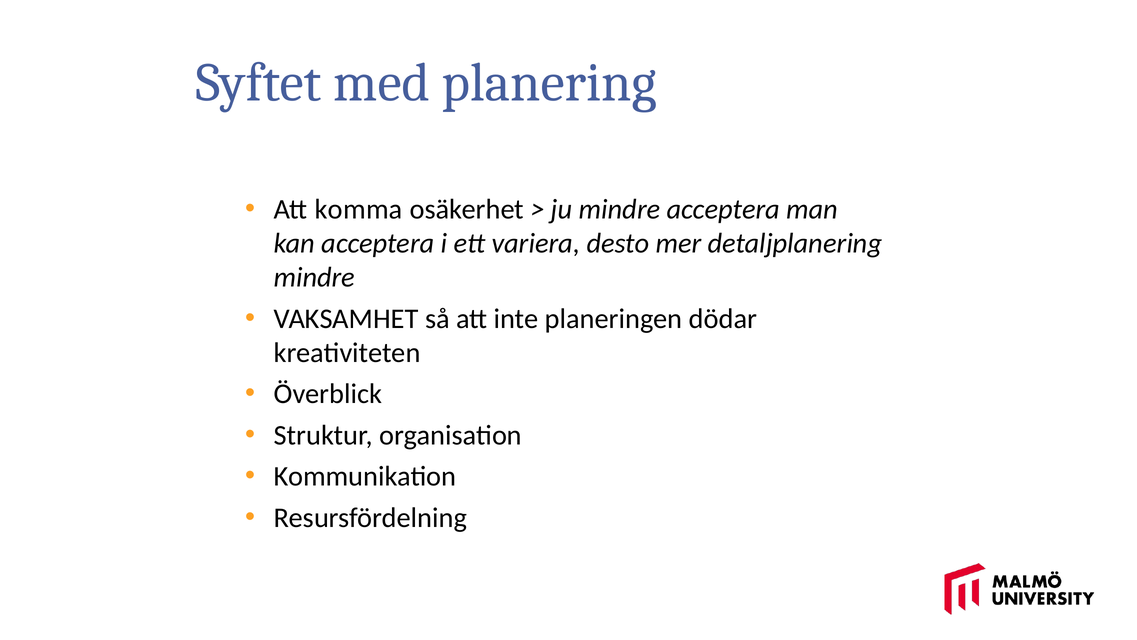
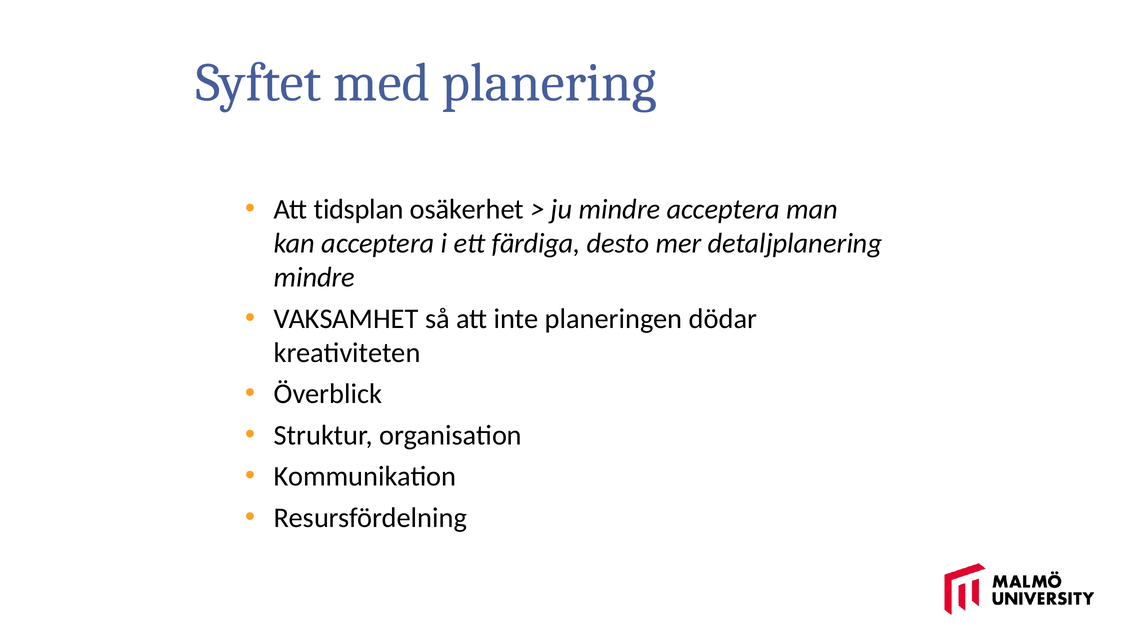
komma: komma -> tidsplan
variera: variera -> färdiga
